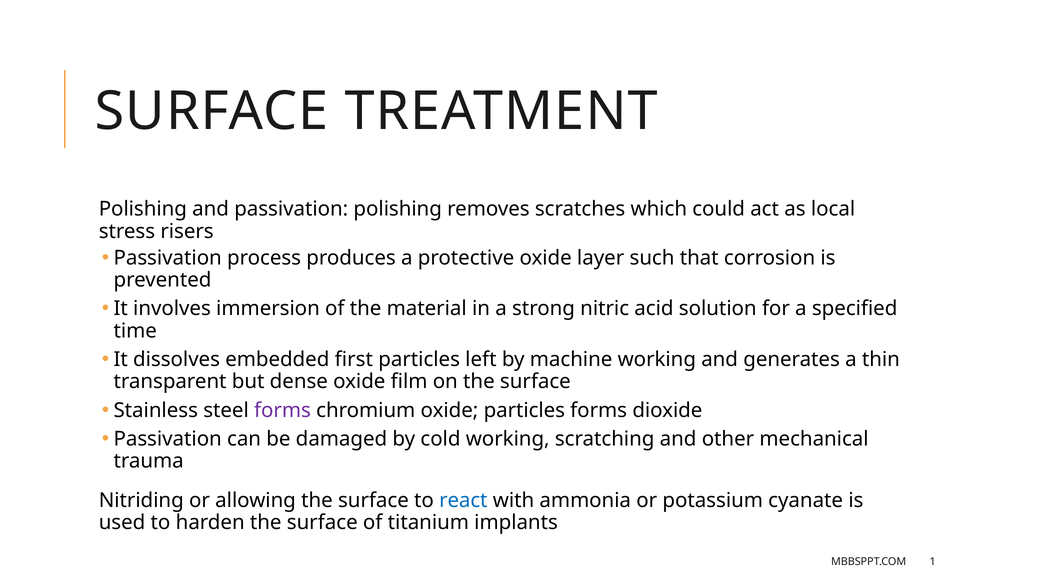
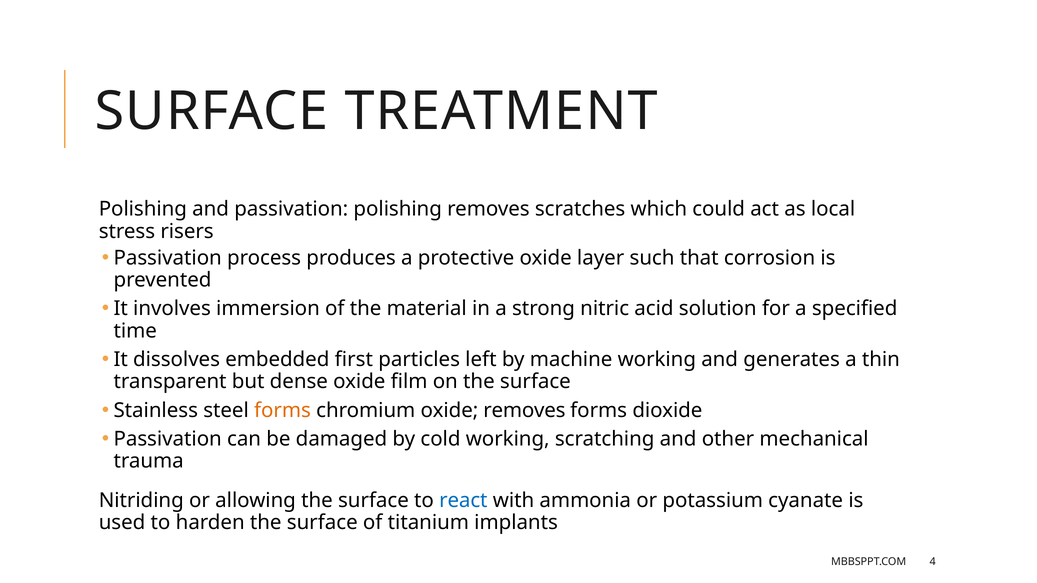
forms at (282, 410) colour: purple -> orange
oxide particles: particles -> removes
1: 1 -> 4
